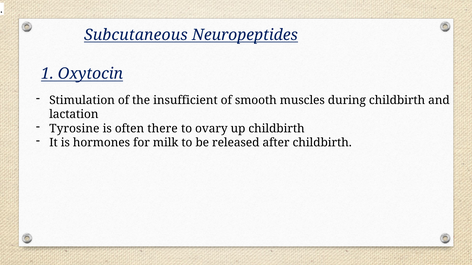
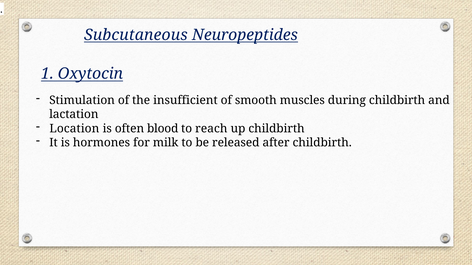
Tyrosine: Tyrosine -> Location
there: there -> blood
ovary: ovary -> reach
